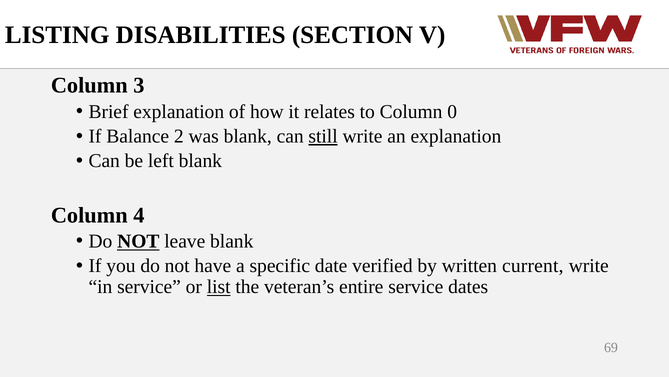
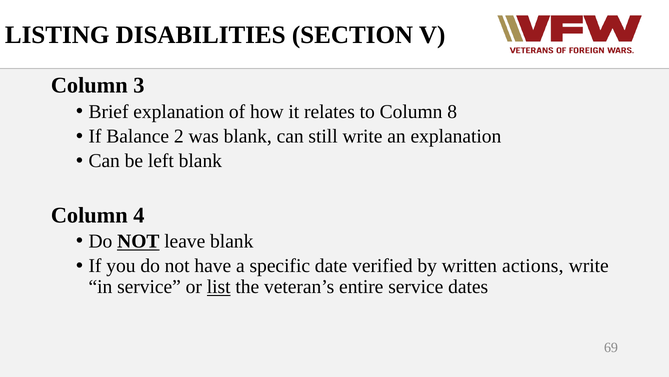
0: 0 -> 8
still underline: present -> none
current: current -> actions
